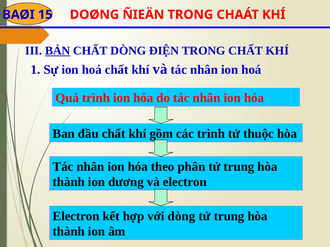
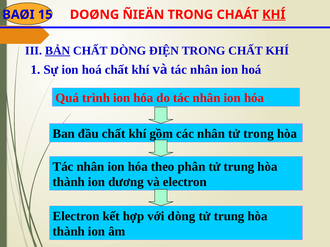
KHÍ at (274, 15) underline: none -> present
các trình: trình -> nhân
tử thuộc: thuộc -> trong
